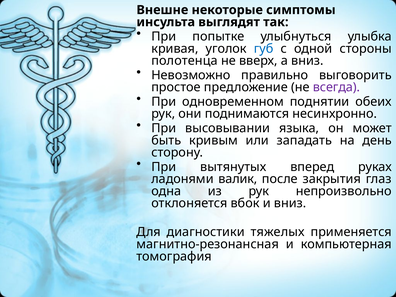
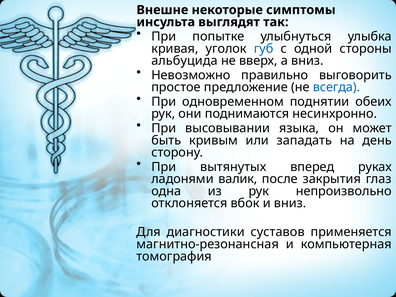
полотенца: полотенца -> альбуцида
всегда colour: purple -> blue
тяжелых: тяжелых -> суставов
